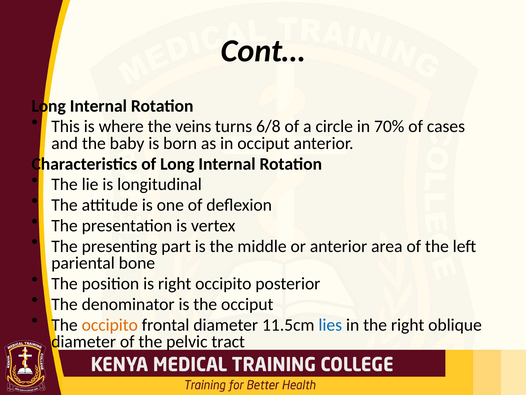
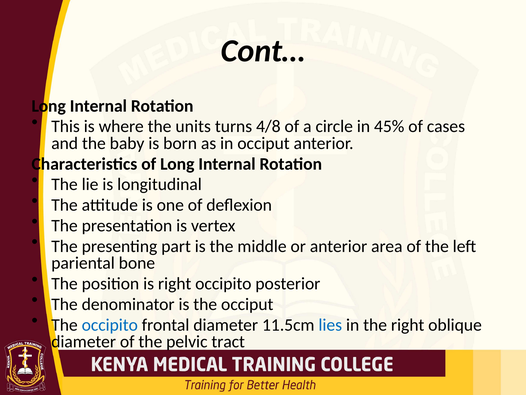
veins: veins -> units
6/8: 6/8 -> 4/8
70%: 70% -> 45%
occipito at (110, 325) colour: orange -> blue
